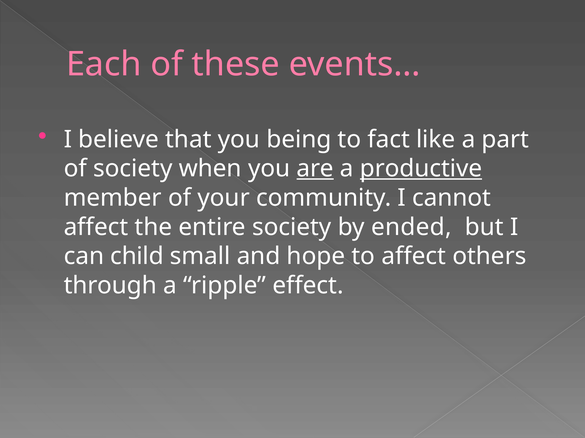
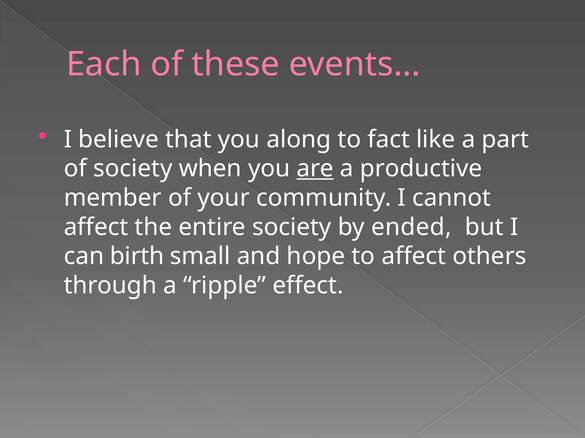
being: being -> along
productive underline: present -> none
child: child -> birth
